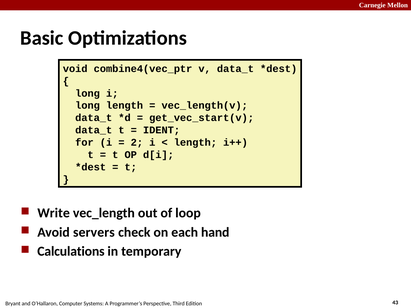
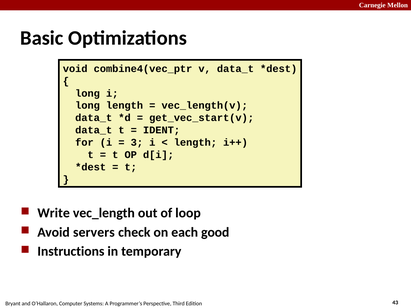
2: 2 -> 3
hand: hand -> good
Calculations: Calculations -> Instructions
